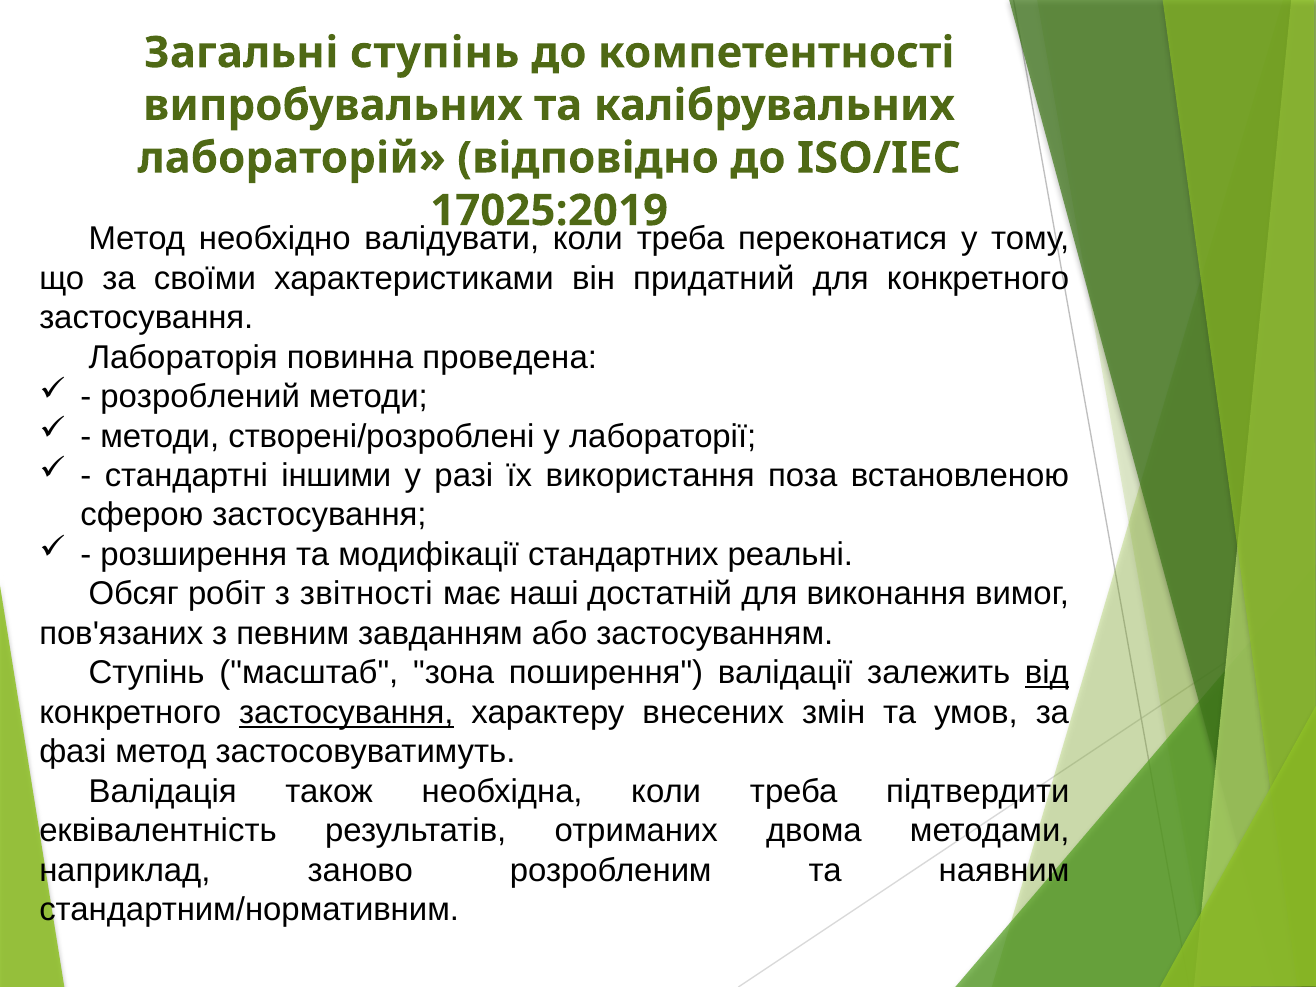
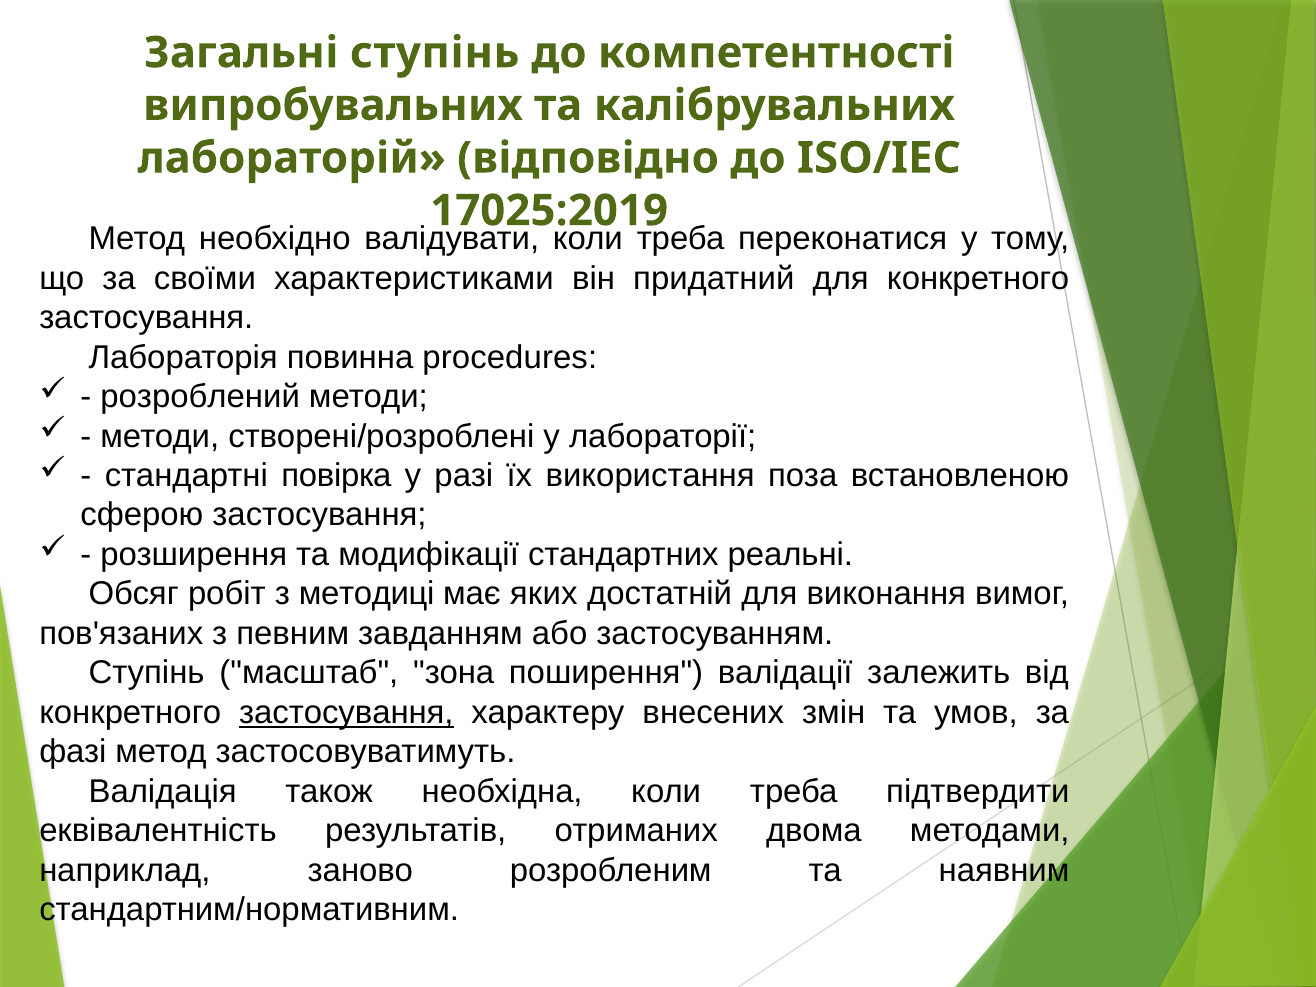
проведена: проведена -> procedures
іншими: іншими -> повірка
звітності: звітності -> методиці
наші: наші -> яких
від underline: present -> none
